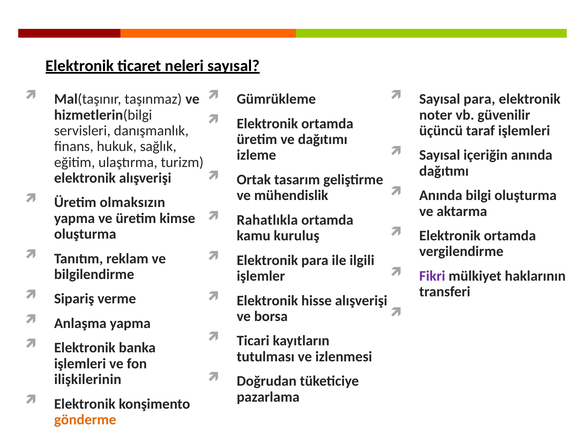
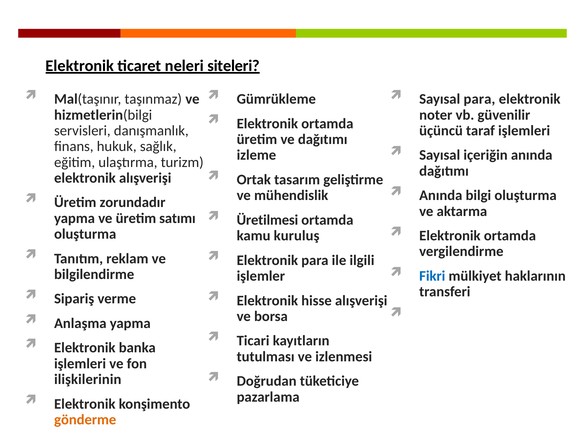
neleri sayısal: sayısal -> siteleri
olmaksızın: olmaksızın -> zorundadır
Rahatlıkla: Rahatlıkla -> Üretilmesi
kimse: kimse -> satımı
Fikri colour: purple -> blue
